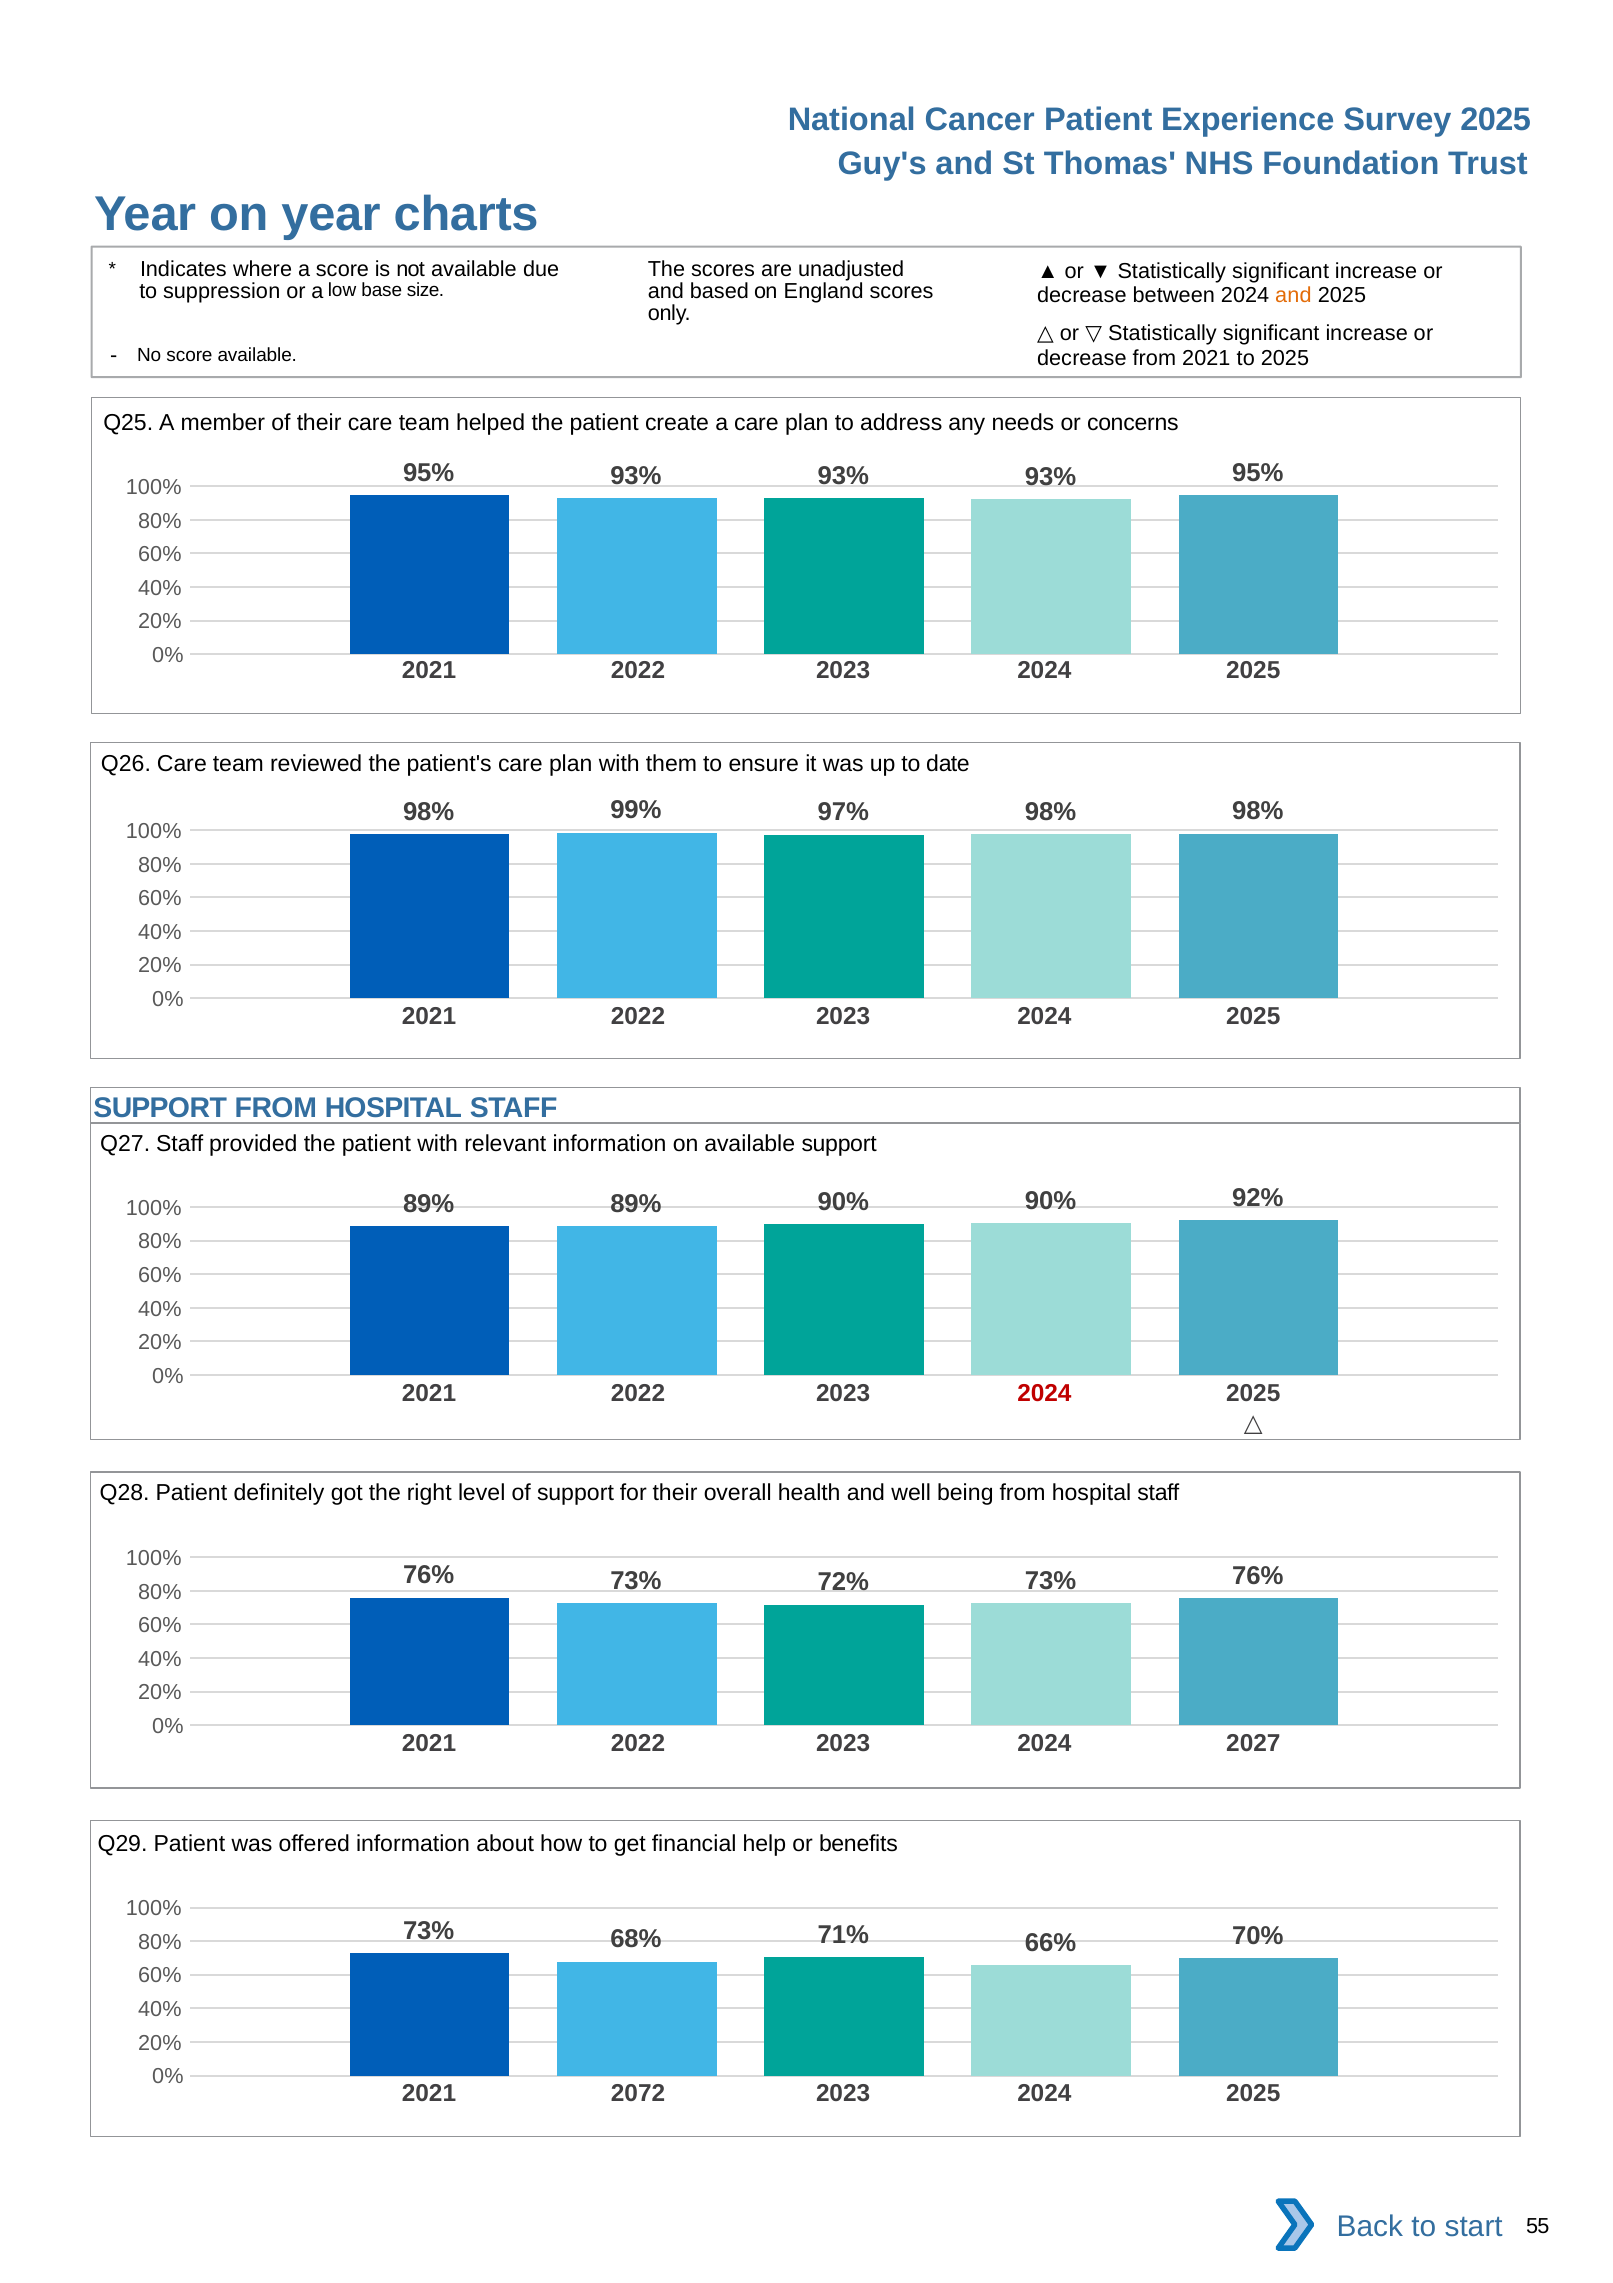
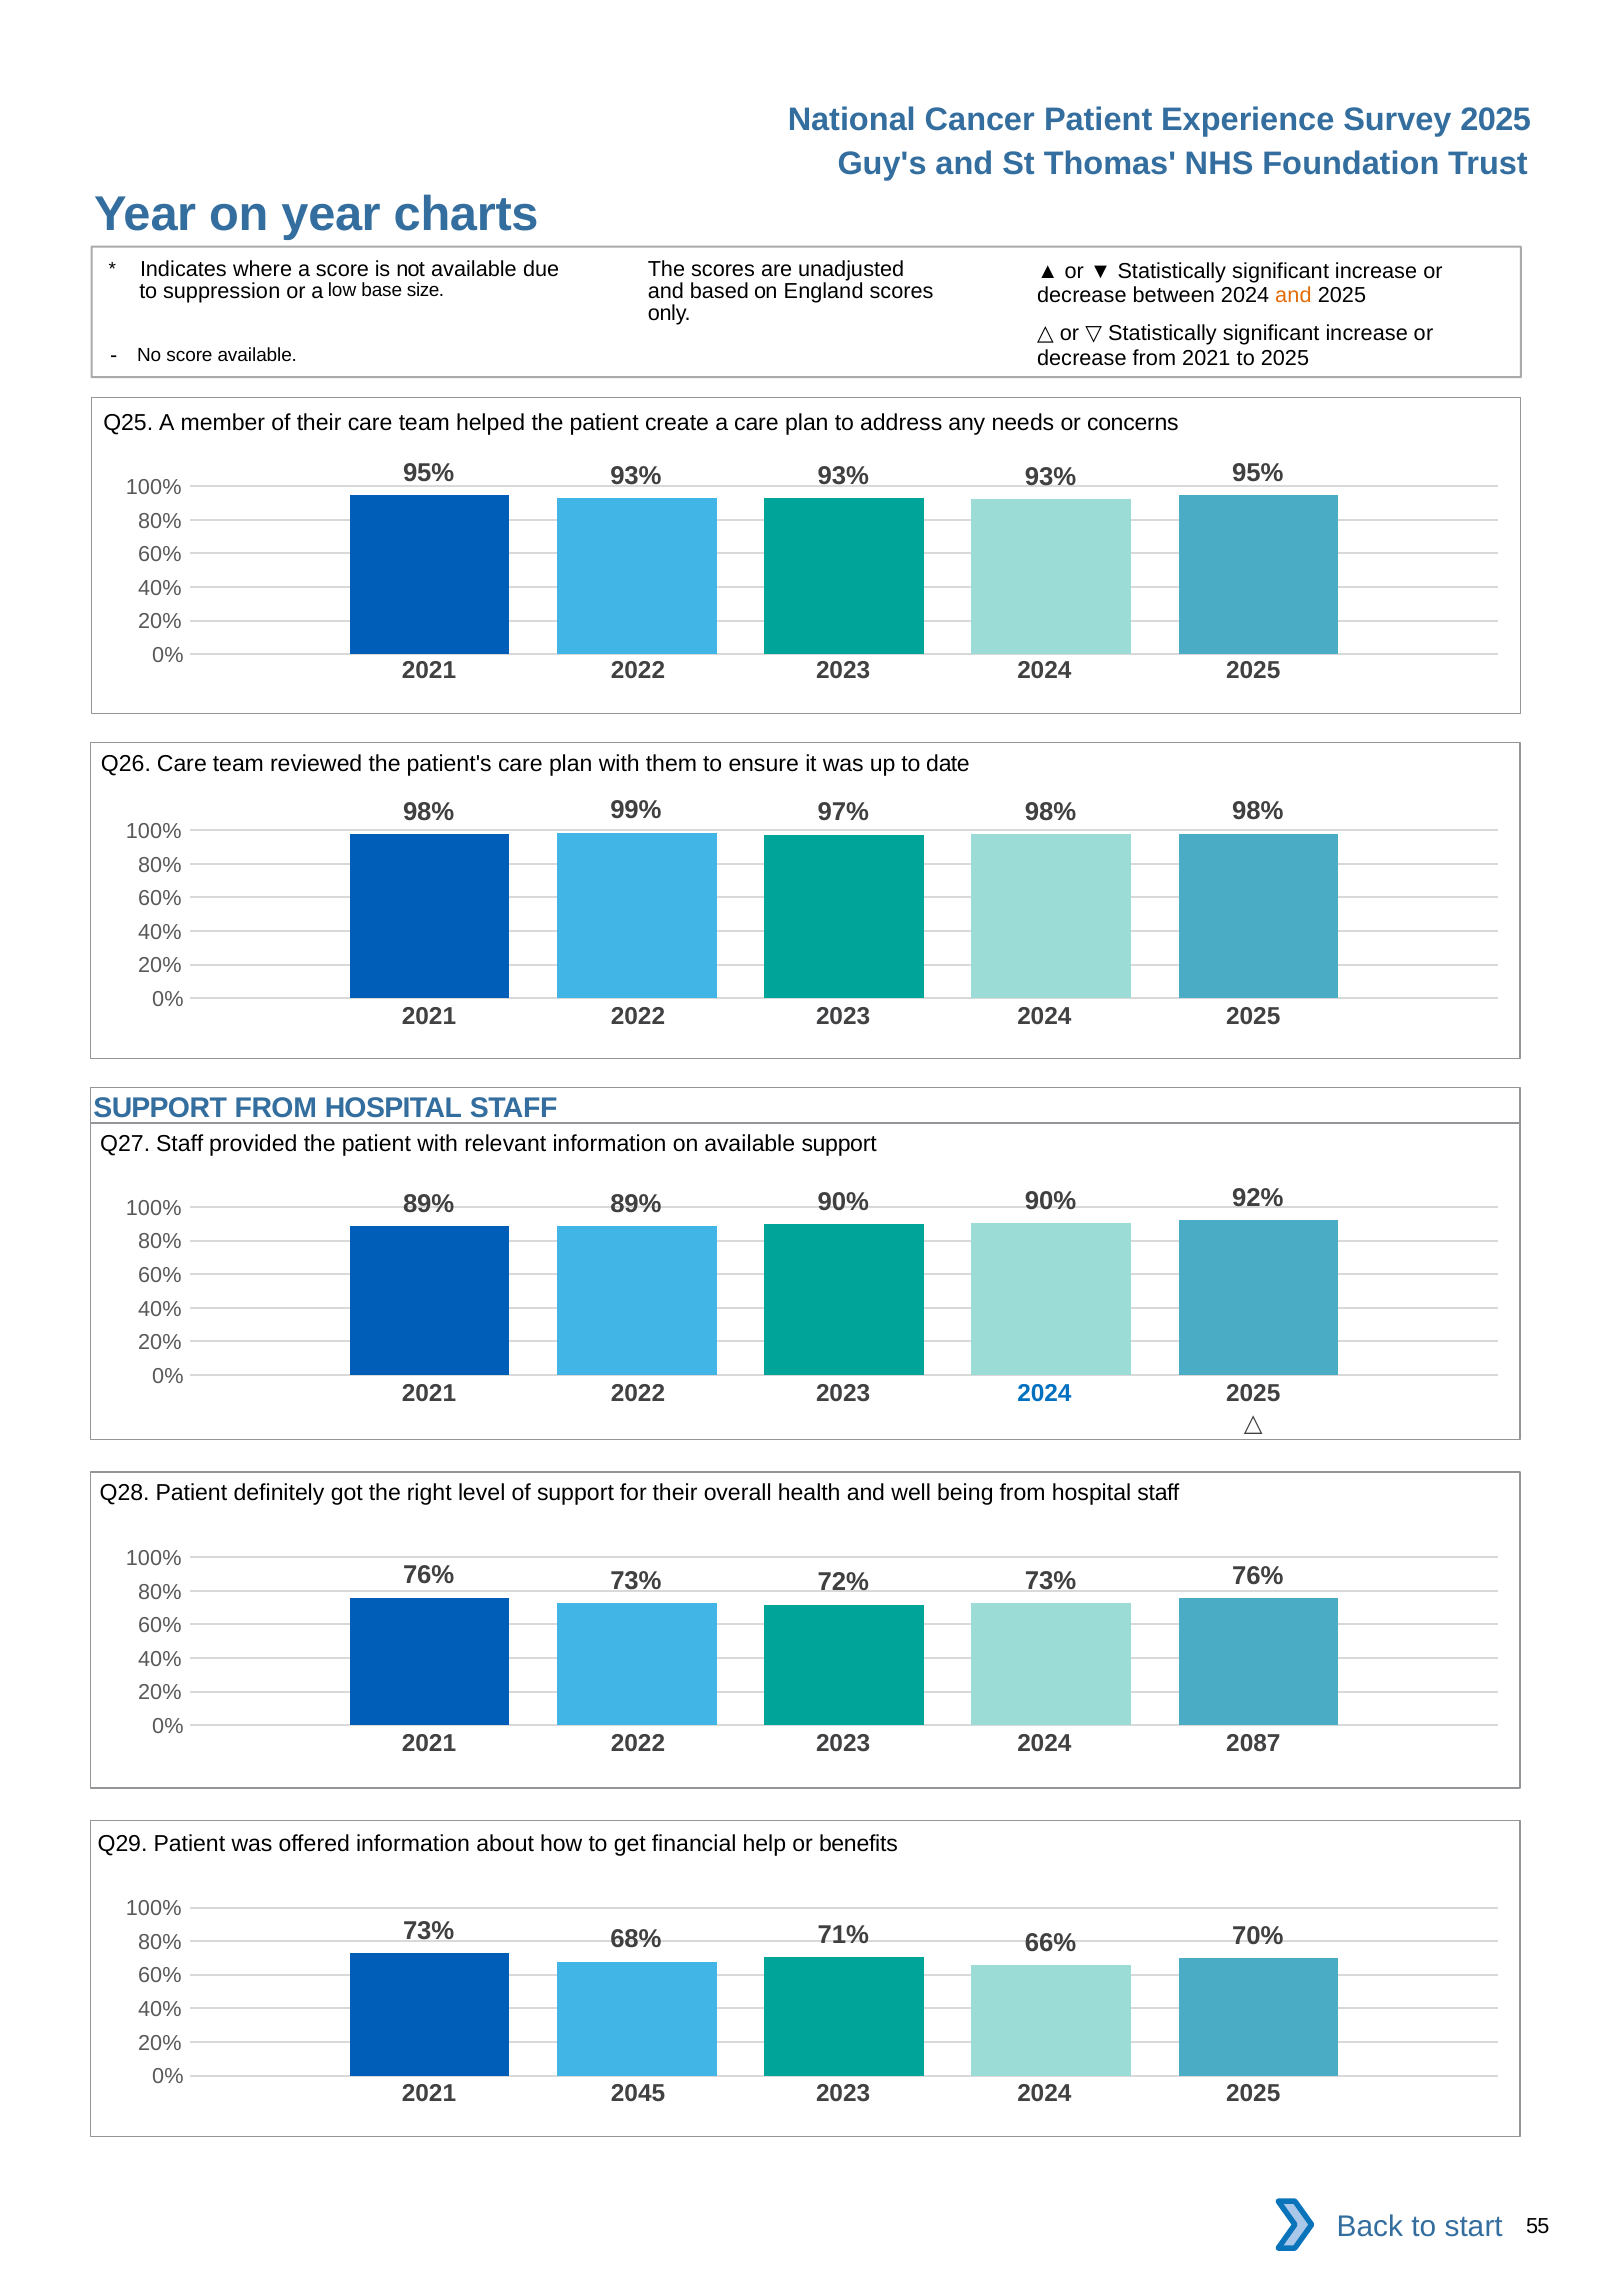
2024 at (1044, 1393) colour: red -> blue
2027: 2027 -> 2087
2072: 2072 -> 2045
